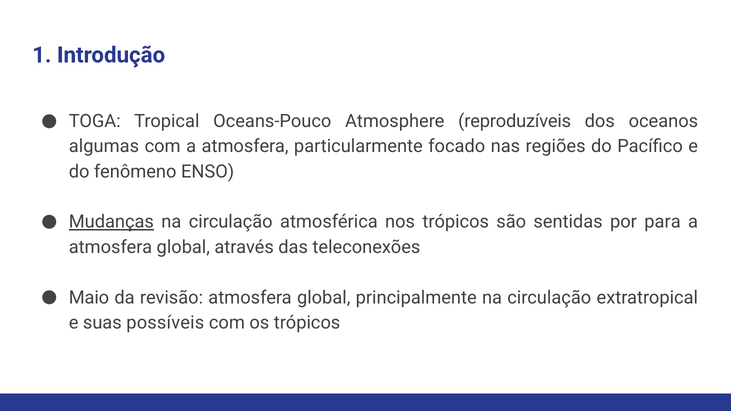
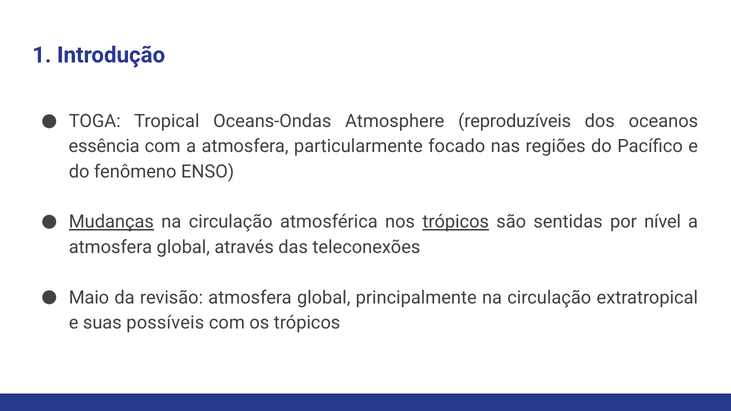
Oceans-Pouco: Oceans-Pouco -> Oceans-Ondas
algumas: algumas -> essência
trópicos at (456, 222) underline: none -> present
para: para -> nível
